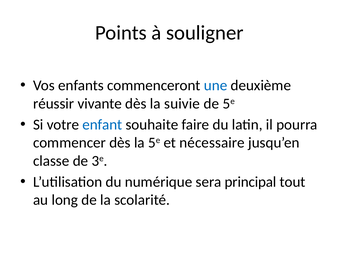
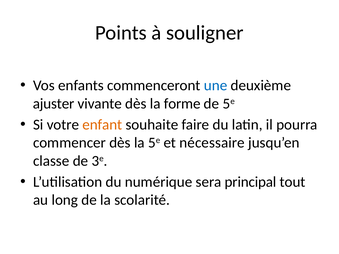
réussir: réussir -> ajuster
suivie: suivie -> forme
enfant colour: blue -> orange
